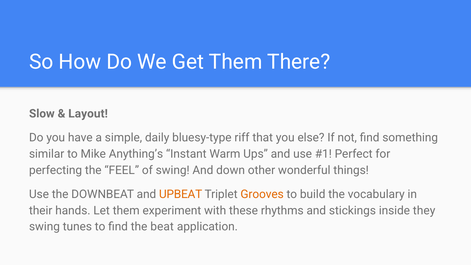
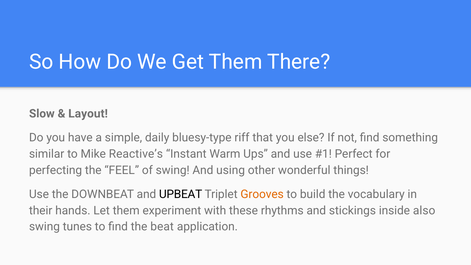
Anything’s: Anything’s -> Reactive’s
down: down -> using
UPBEAT colour: orange -> black
they: they -> also
